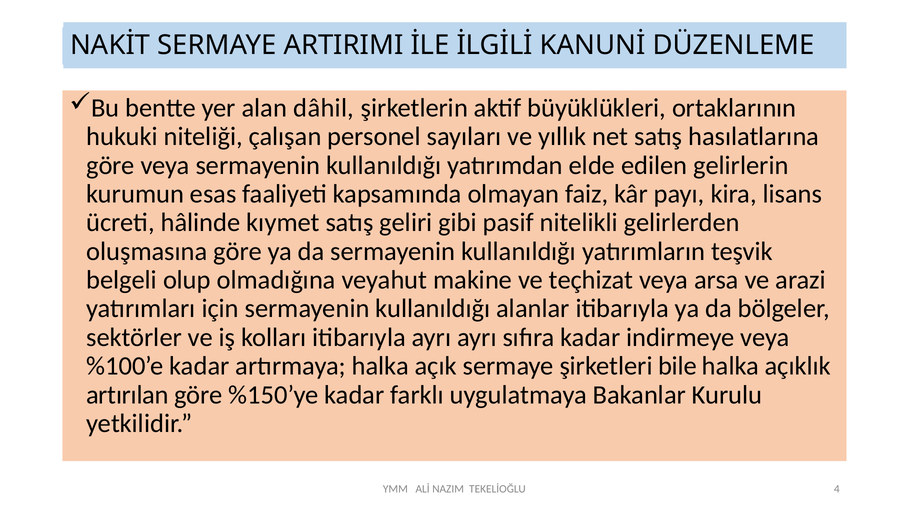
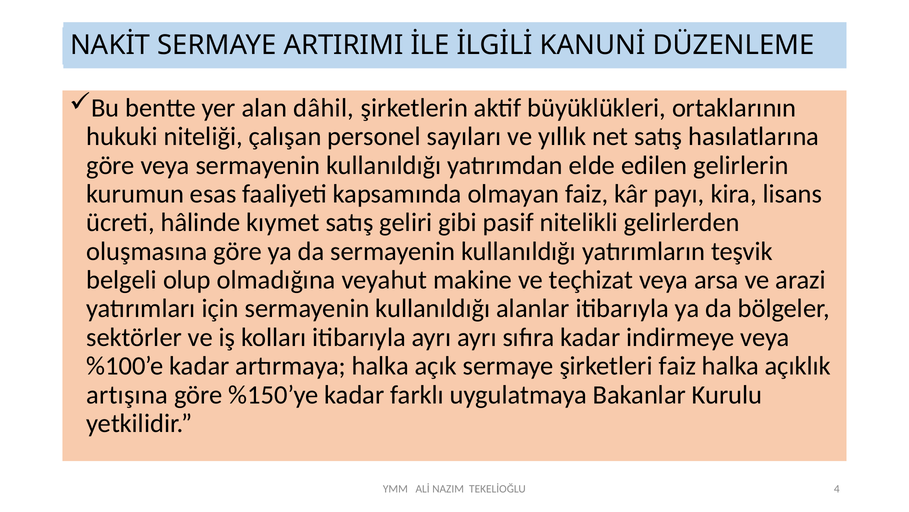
şirketleri bile: bile -> faiz
artırılan: artırılan -> artışına
